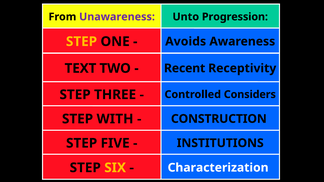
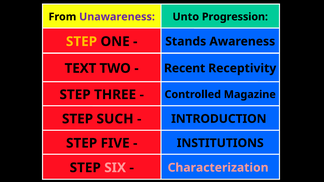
Avoids: Avoids -> Stands
Considers: Considers -> Magazine
WITH: WITH -> SUCH
CONSTRUCTION: CONSTRUCTION -> INTRODUCTION
SIX colour: yellow -> pink
Characterization colour: white -> pink
